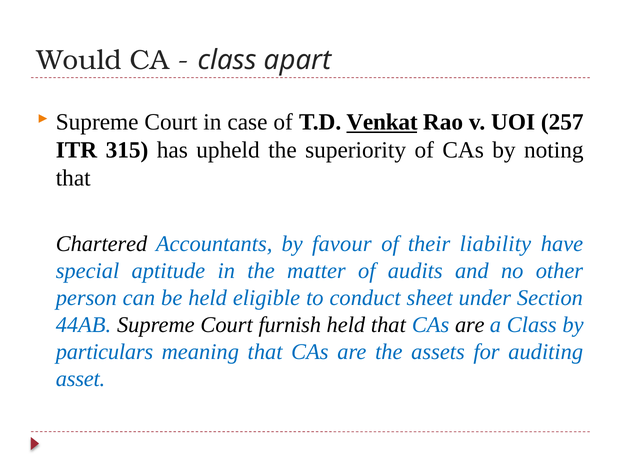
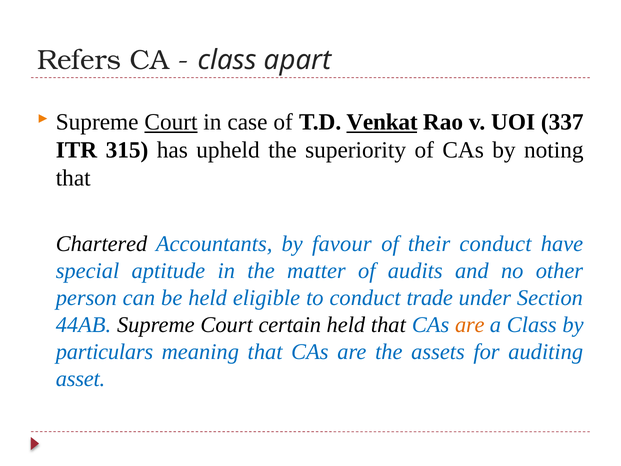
Would: Would -> Refers
Court at (171, 122) underline: none -> present
257: 257 -> 337
their liability: liability -> conduct
sheet: sheet -> trade
furnish: furnish -> certain
are at (470, 325) colour: black -> orange
